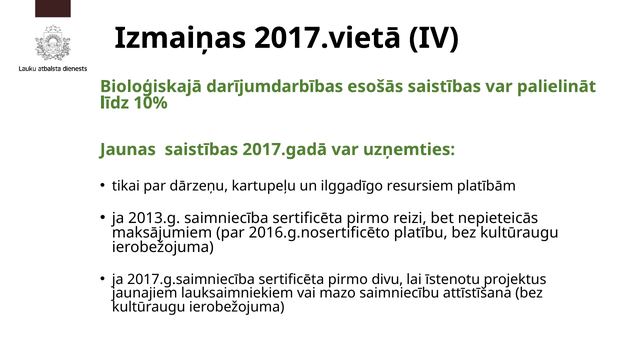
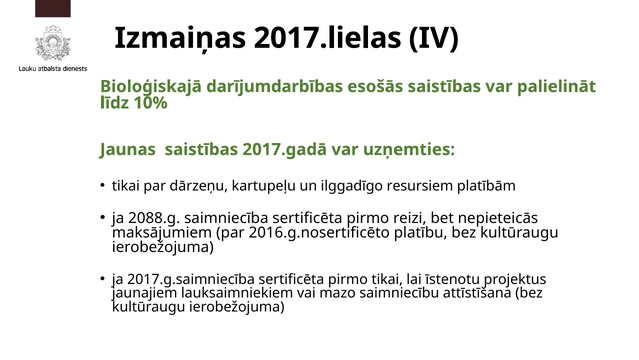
2017.vietā: 2017.vietā -> 2017.lielas
2013.g: 2013.g -> 2088.g
pirmo divu: divu -> tikai
